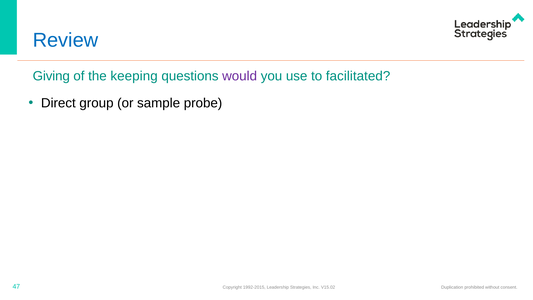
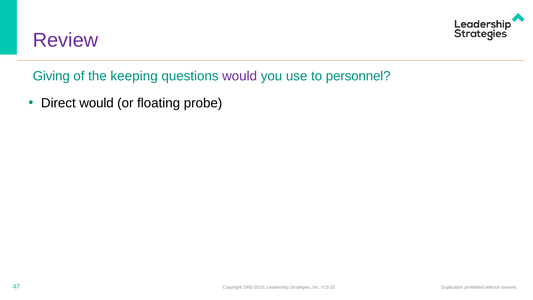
Review colour: blue -> purple
facilitated: facilitated -> personnel
Direct group: group -> would
sample: sample -> floating
